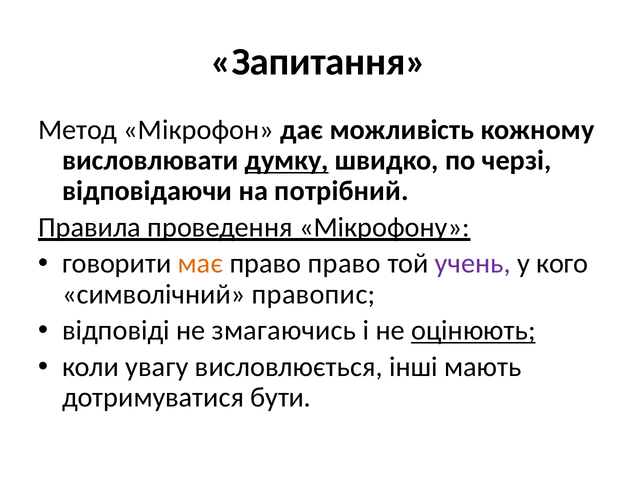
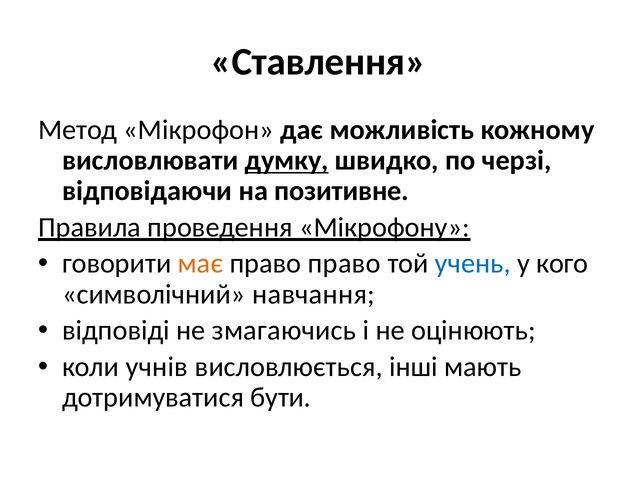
Запитання: Запитання -> Ставлення
потрібний: потрібний -> позитивне
учень colour: purple -> blue
правопис: правопис -> навчання
оцінюють underline: present -> none
увагу: увагу -> учнів
